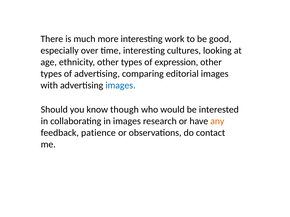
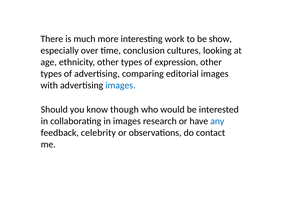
good: good -> show
time interesting: interesting -> conclusion
any colour: orange -> blue
patience: patience -> celebrity
